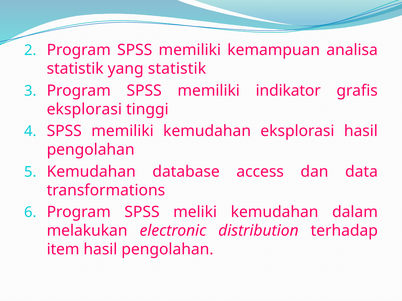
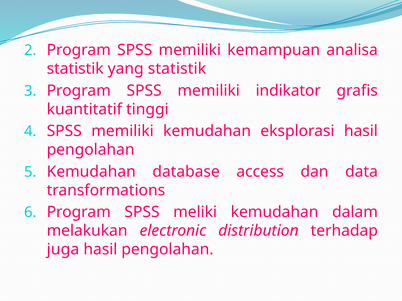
eksplorasi at (84, 109): eksplorasi -> kuantitatif
item: item -> juga
